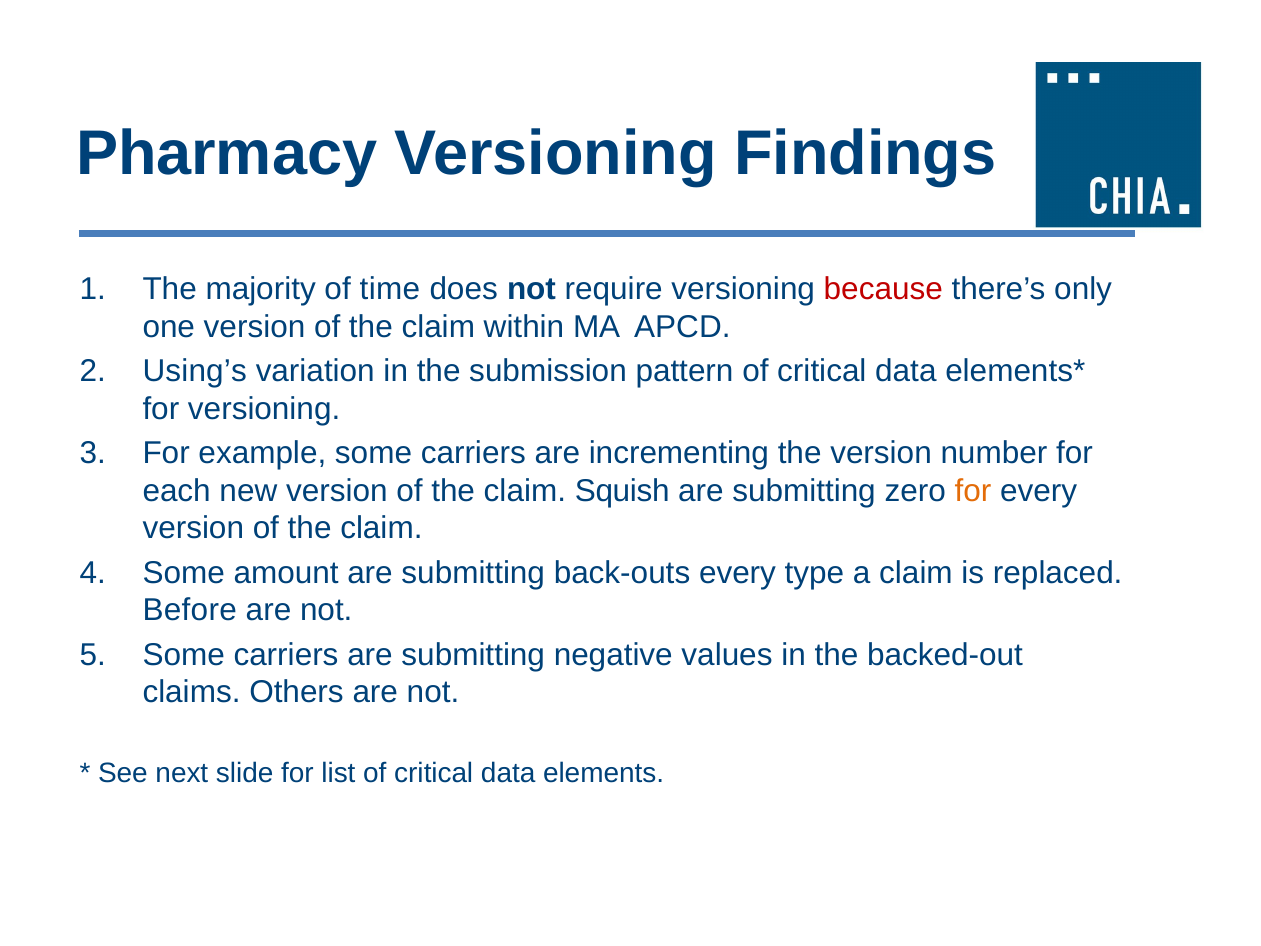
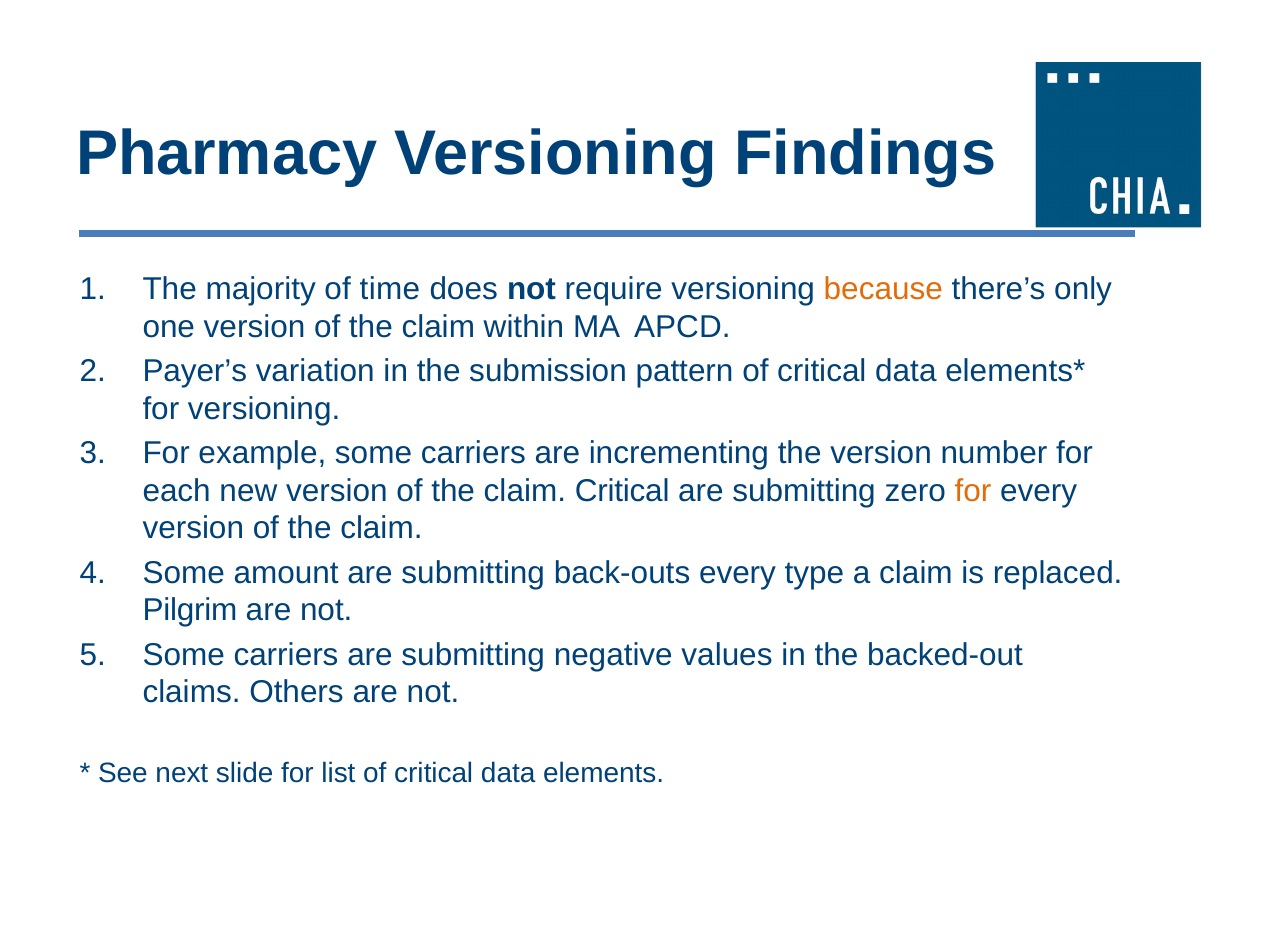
because colour: red -> orange
Using’s: Using’s -> Payer’s
claim Squish: Squish -> Critical
Before: Before -> Pilgrim
